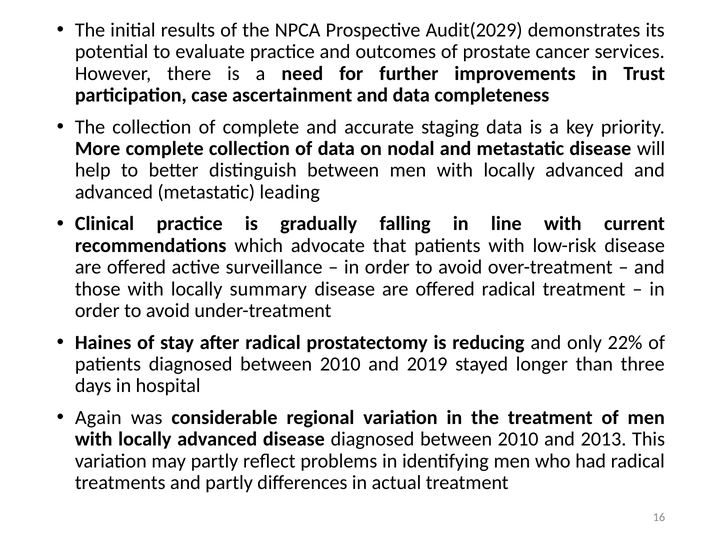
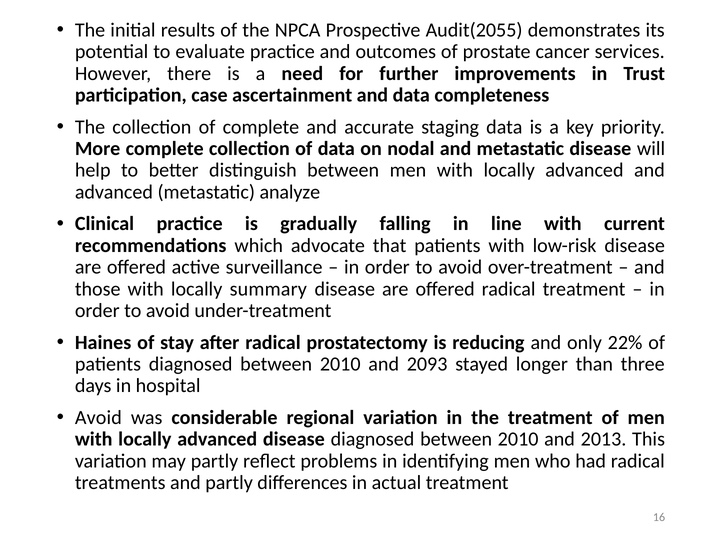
Audit(2029: Audit(2029 -> Audit(2055
leading: leading -> analyze
2019: 2019 -> 2093
Again at (98, 417): Again -> Avoid
